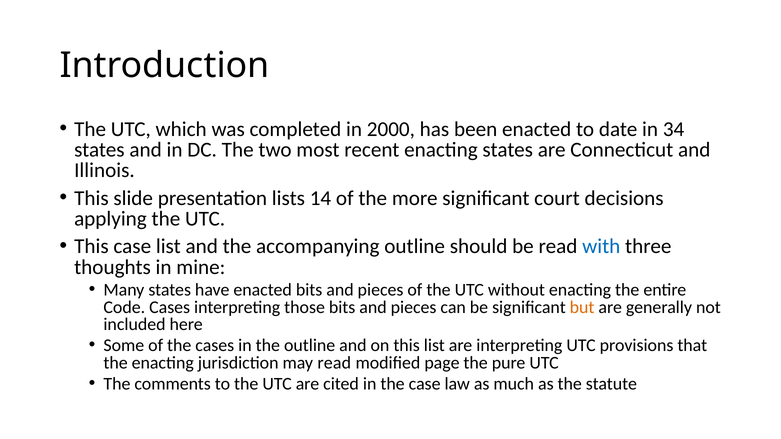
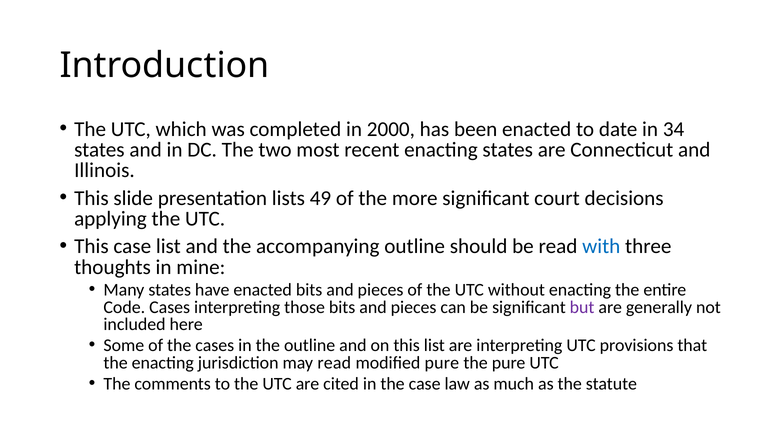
14: 14 -> 49
but colour: orange -> purple
modified page: page -> pure
